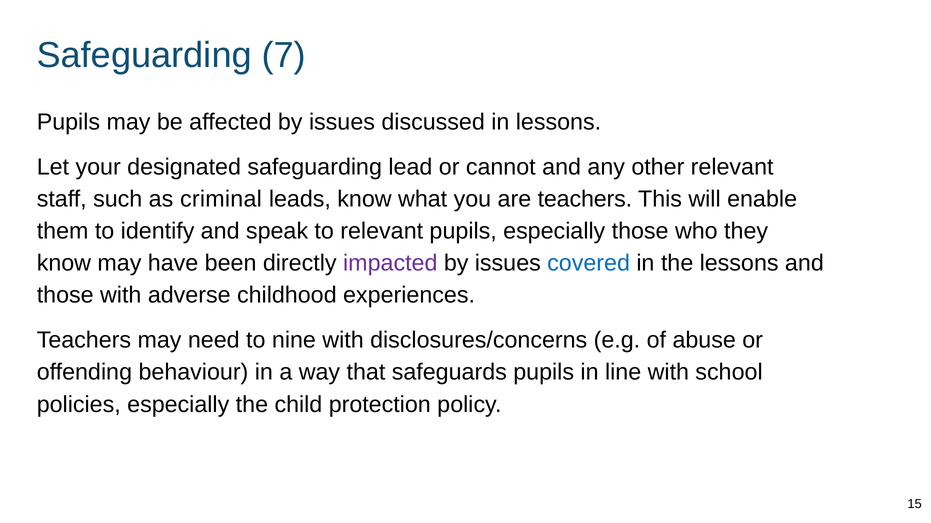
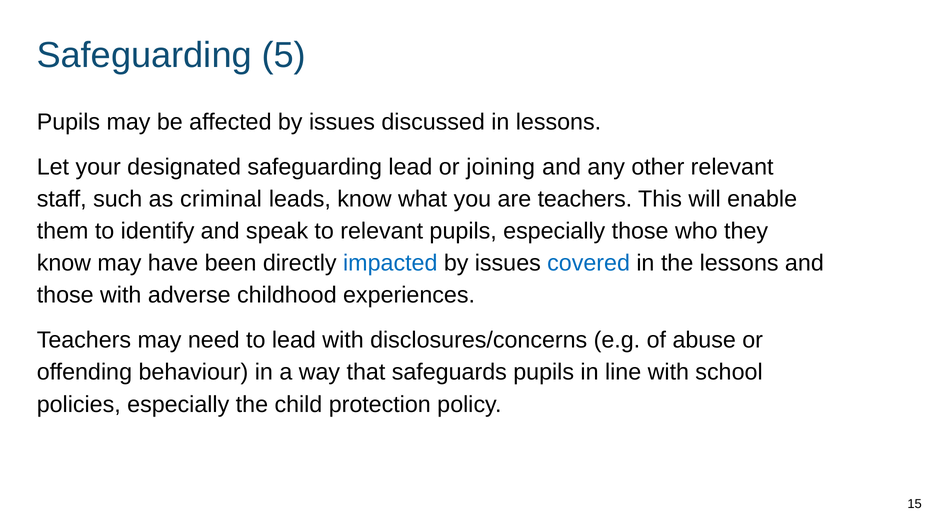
7: 7 -> 5
cannot: cannot -> joining
impacted colour: purple -> blue
to nine: nine -> lead
